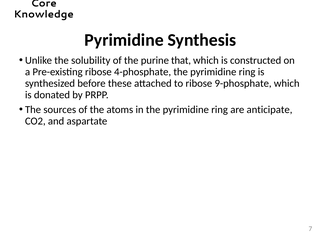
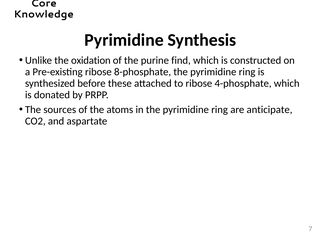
solubility: solubility -> oxidation
that: that -> find
4-phosphate: 4-phosphate -> 8-phosphate
9-phosphate: 9-phosphate -> 4-phosphate
